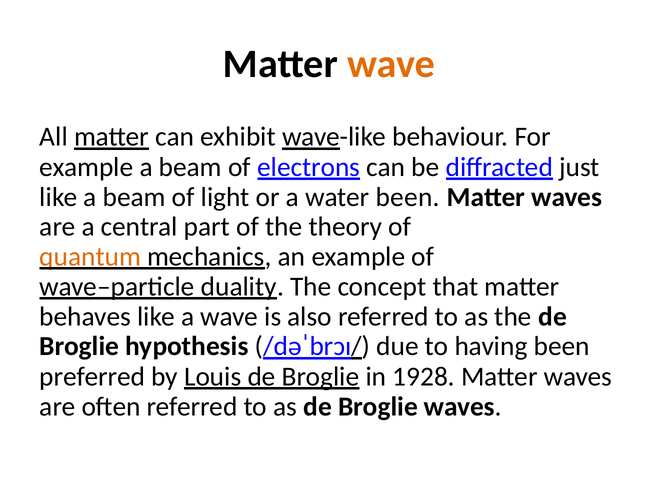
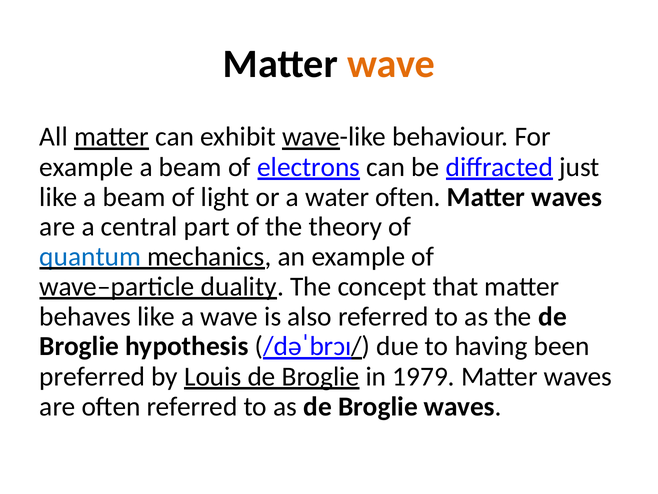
water been: been -> often
quantum colour: orange -> blue
1928: 1928 -> 1979
